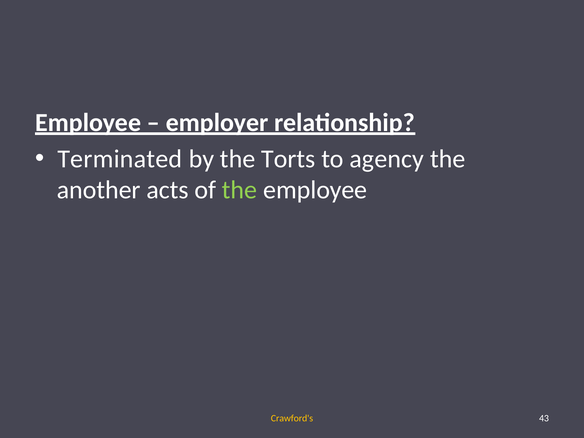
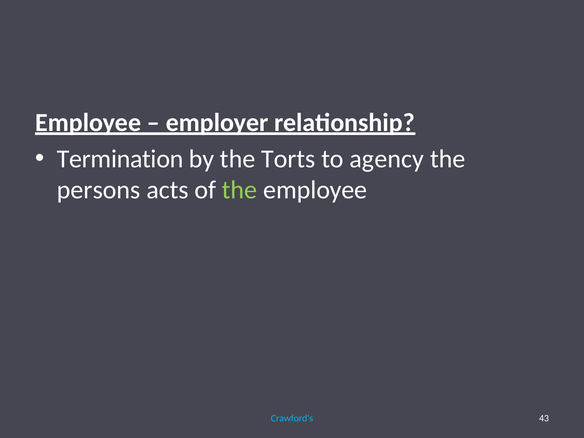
Terminated: Terminated -> Termination
another: another -> persons
Crawford's colour: yellow -> light blue
